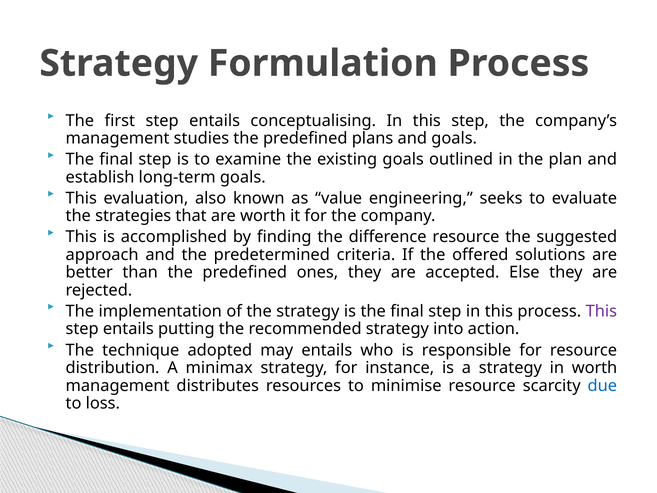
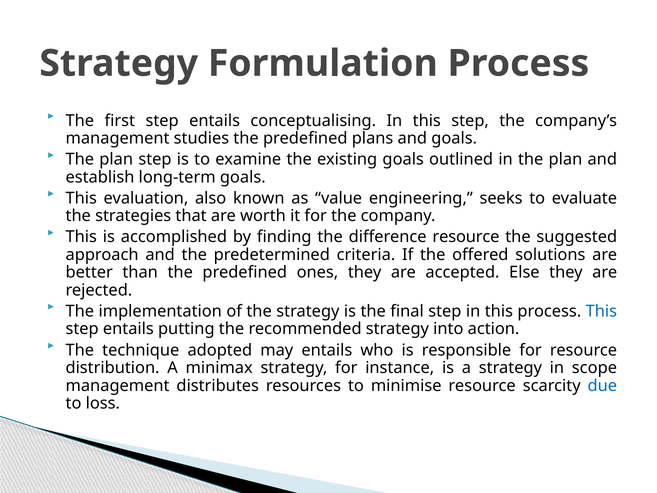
final at (116, 159): final -> plan
This at (601, 311) colour: purple -> blue
in worth: worth -> scope
